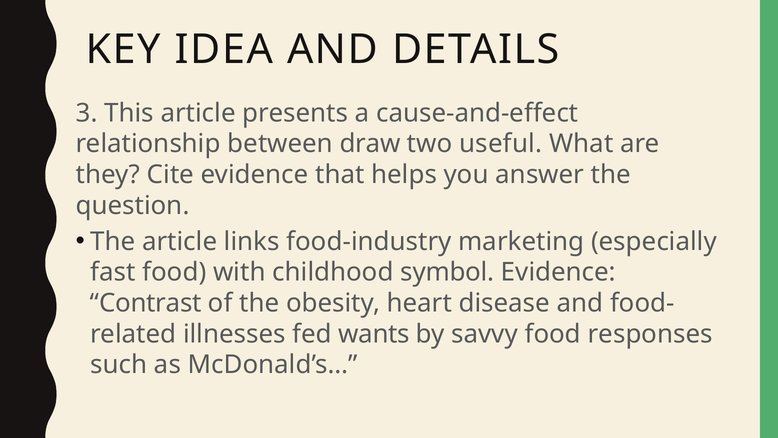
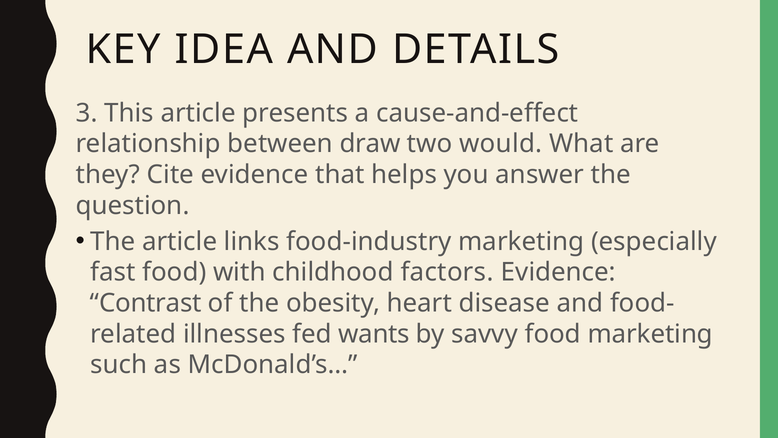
useful: useful -> would
symbol: symbol -> factors
food responses: responses -> marketing
